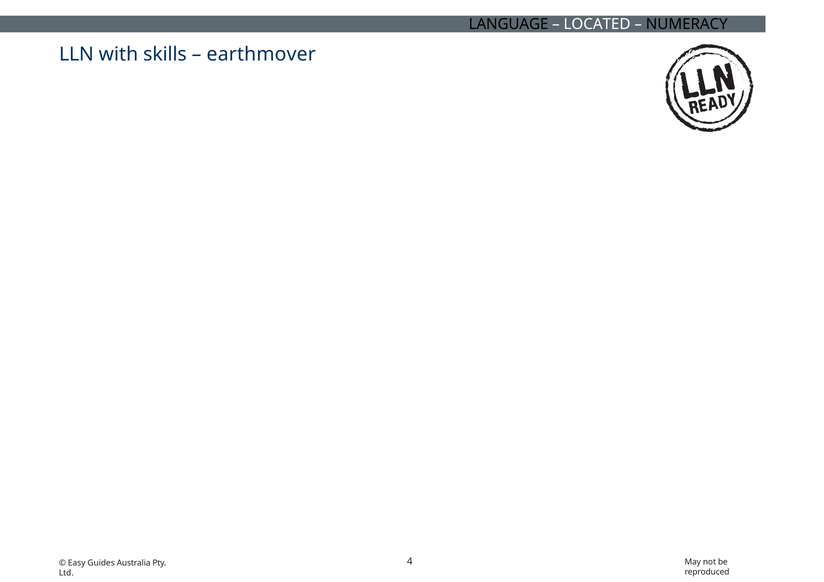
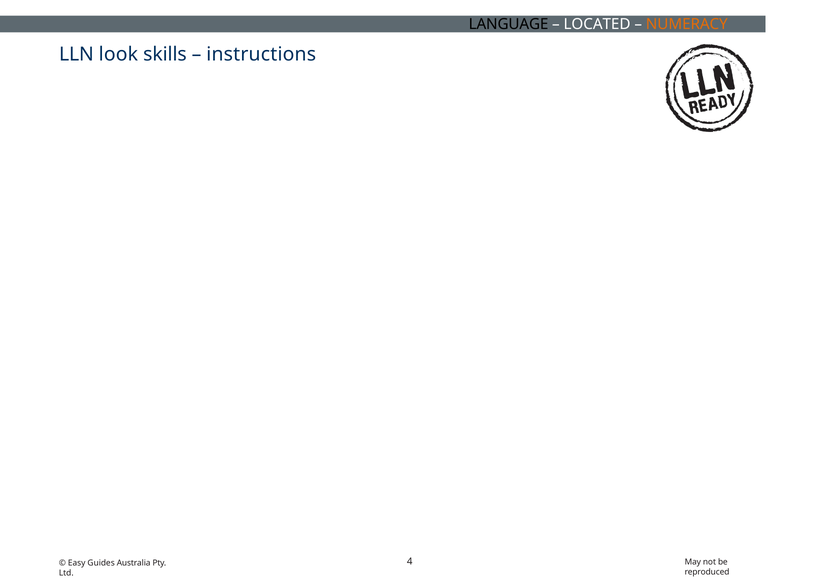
NUMERACY at (687, 24) colour: black -> orange
with: with -> look
earthmover: earthmover -> instructions
